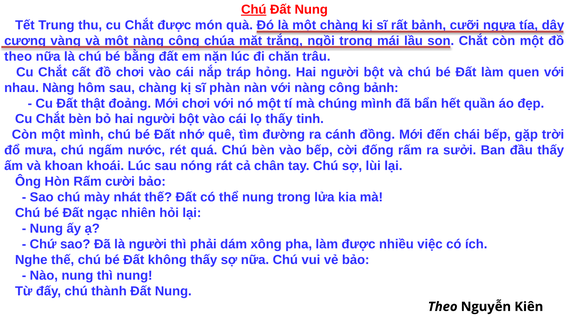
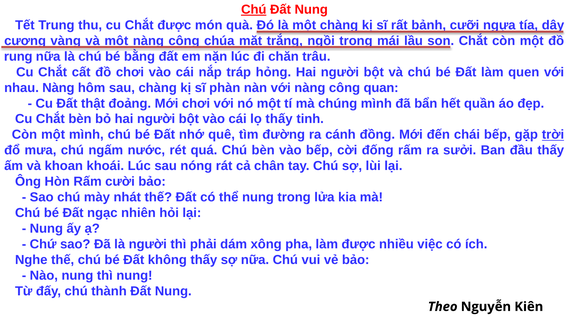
theo at (18, 56): theo -> rung
công bảnh: bảnh -> quan
trời underline: none -> present
